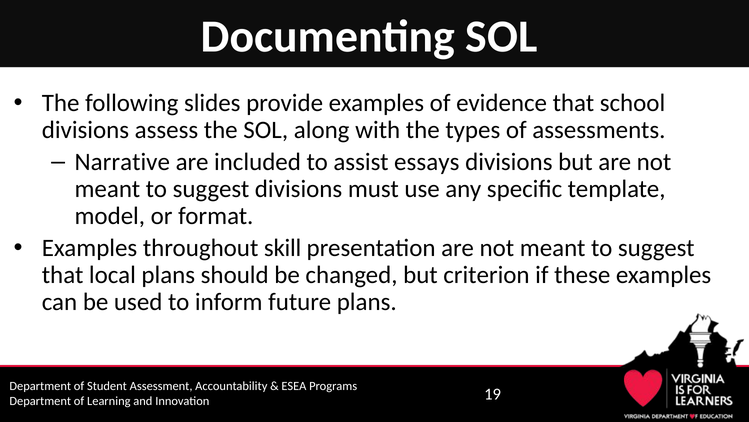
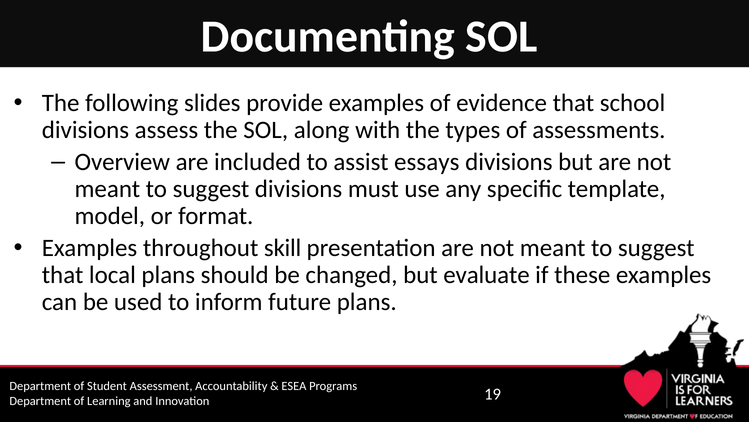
Narrative: Narrative -> Overview
criterion: criterion -> evaluate
